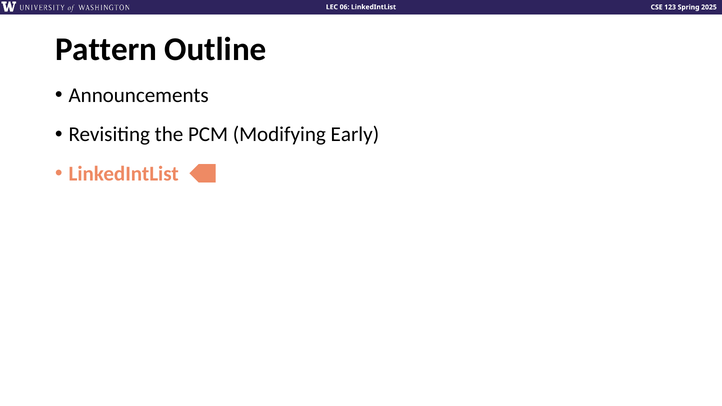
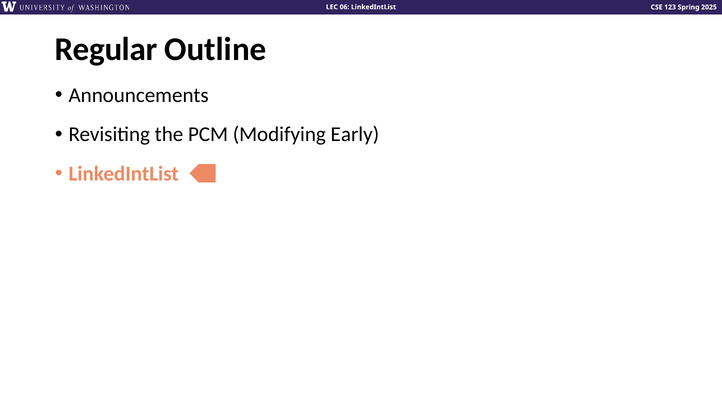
Pattern: Pattern -> Regular
